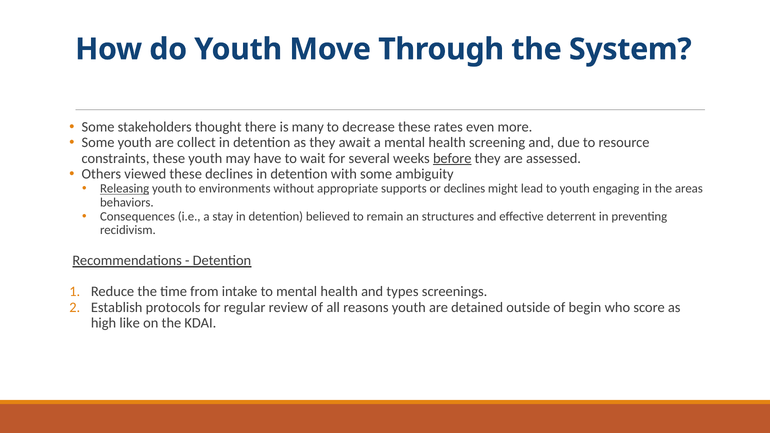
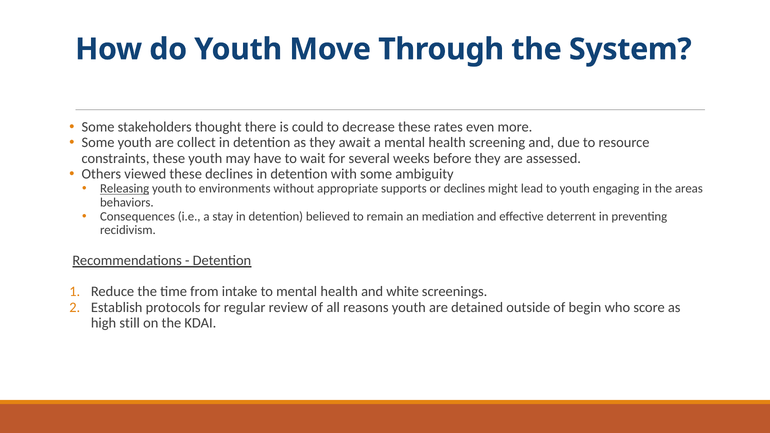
many: many -> could
before underline: present -> none
structures: structures -> mediation
types: types -> white
like: like -> still
